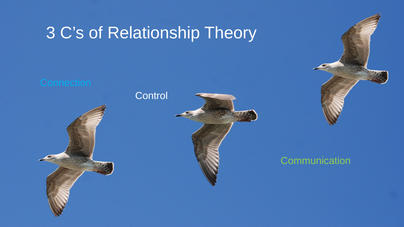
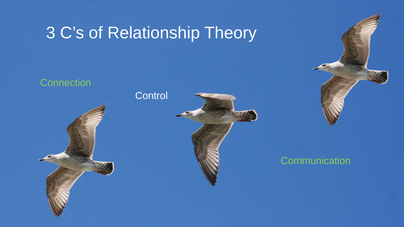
Connection colour: light blue -> light green
